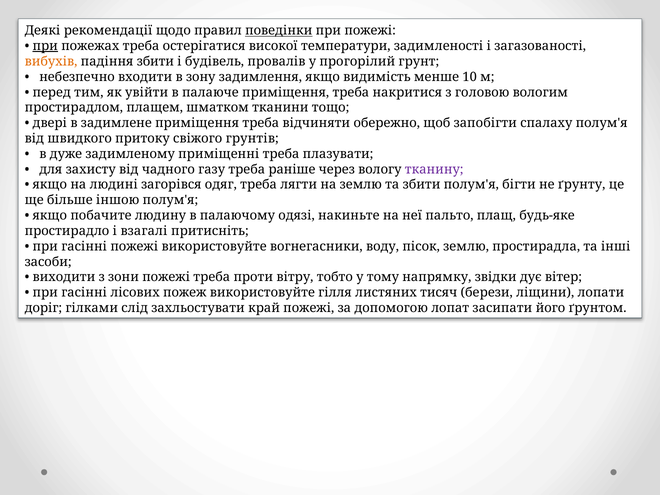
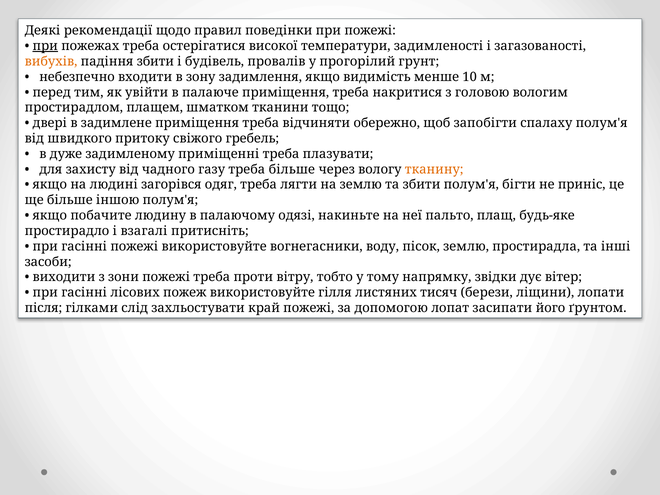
поведінки underline: present -> none
грунтів: грунтів -> гребель
треба раніше: раніше -> більше
тканину colour: purple -> orange
ґрунту: ґрунту -> приніс
доріг: доріг -> після
